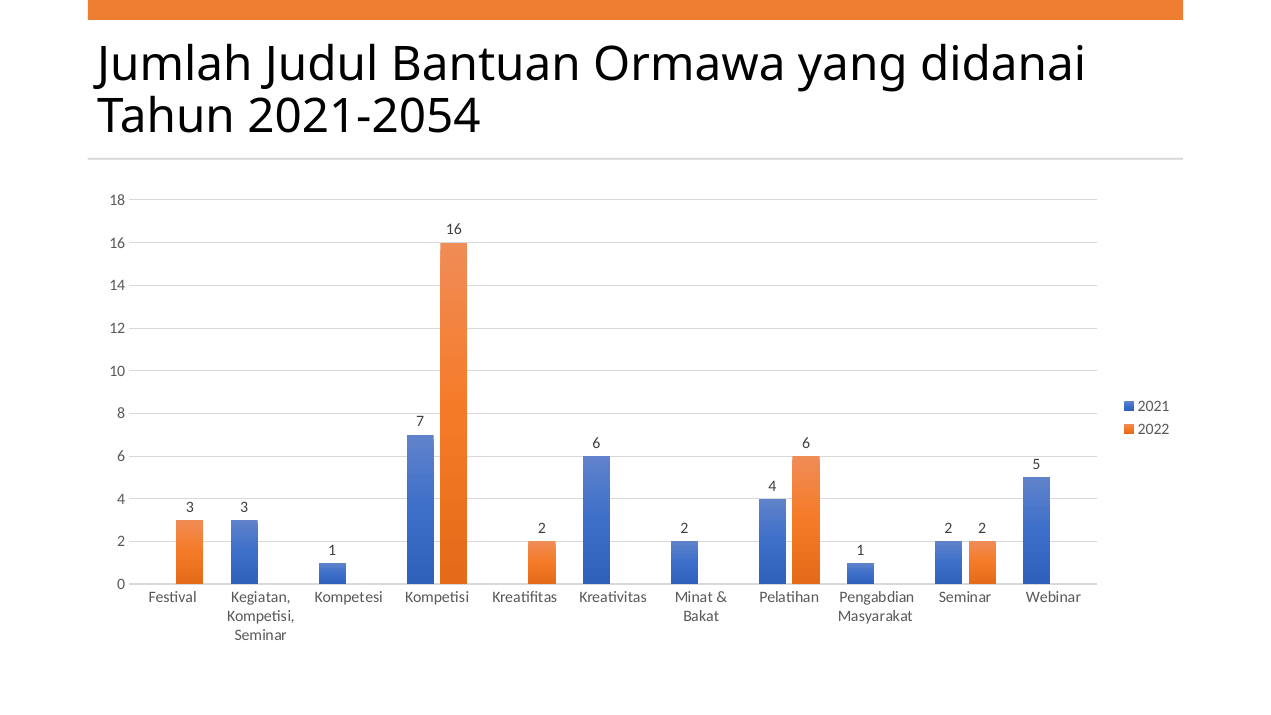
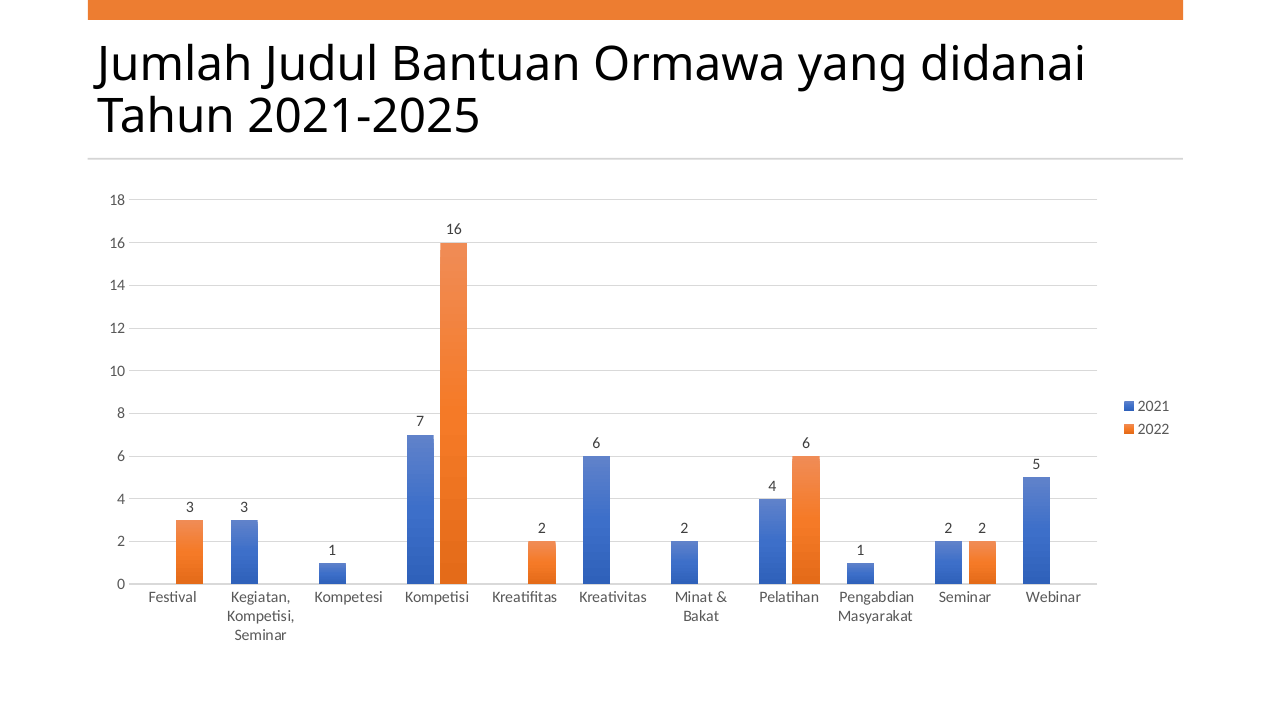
2021-2054: 2021-2054 -> 2021-2025
